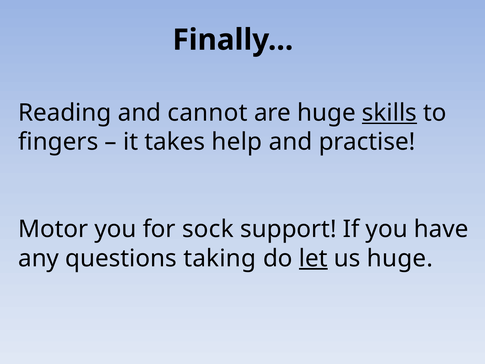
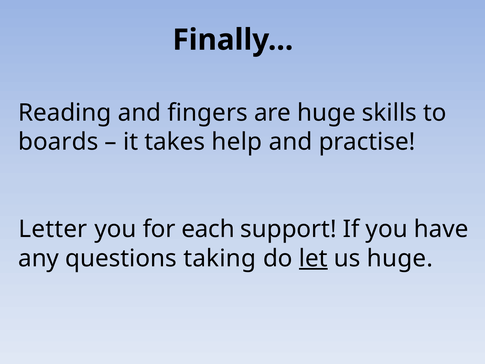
cannot: cannot -> fingers
skills underline: present -> none
fingers: fingers -> boards
Motor: Motor -> Letter
sock: sock -> each
